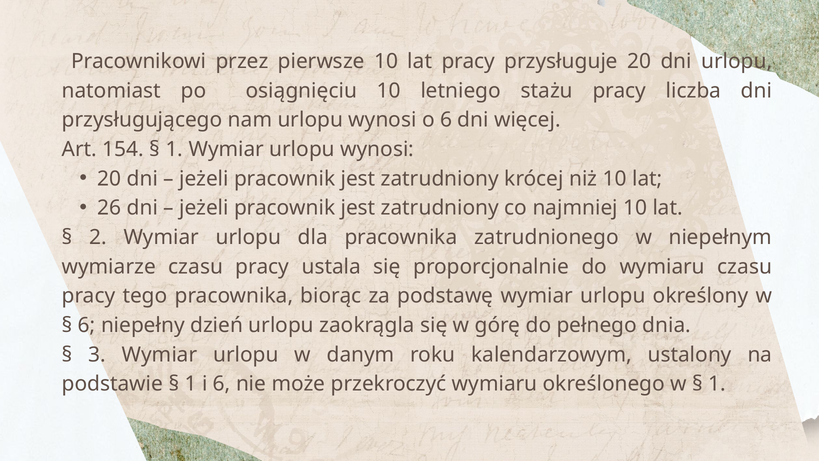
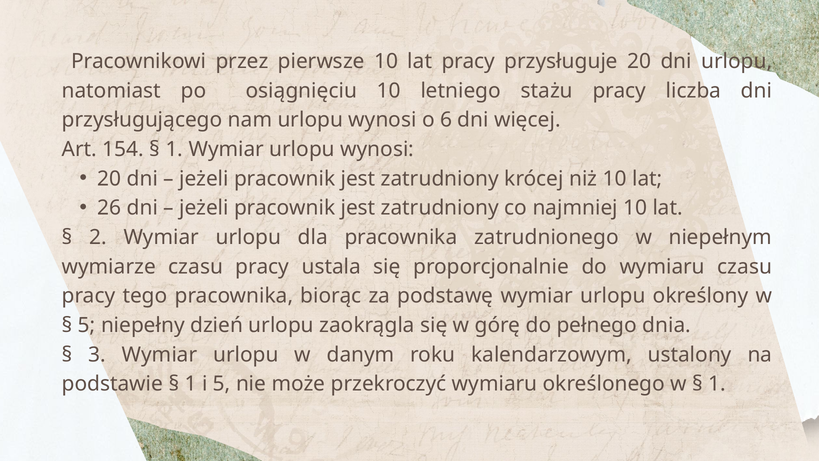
6 at (87, 325): 6 -> 5
i 6: 6 -> 5
